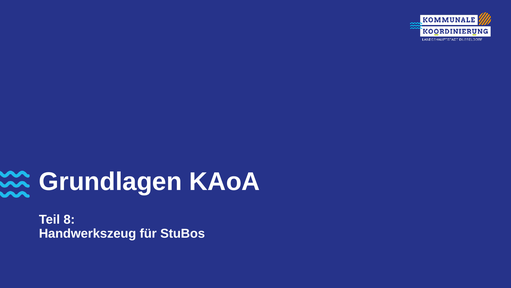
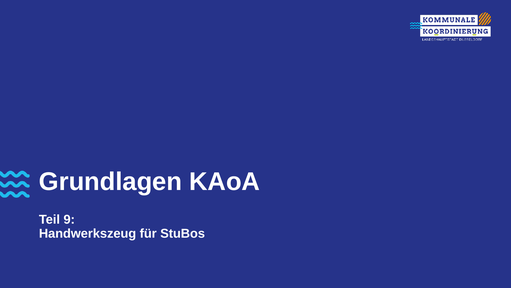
8: 8 -> 9
